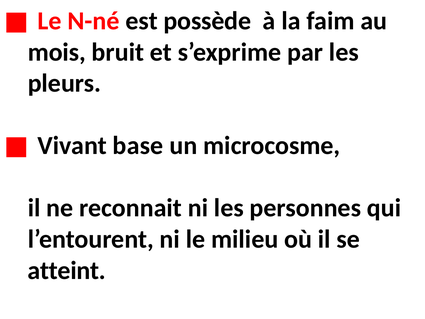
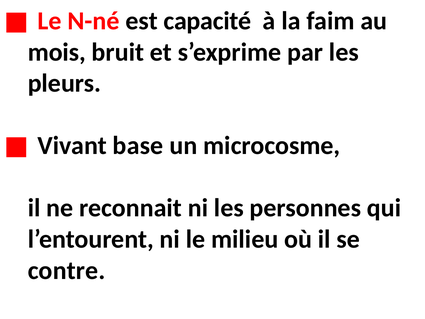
possède: possède -> capacité
atteint: atteint -> contre
